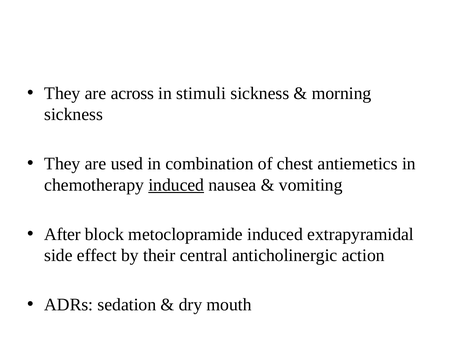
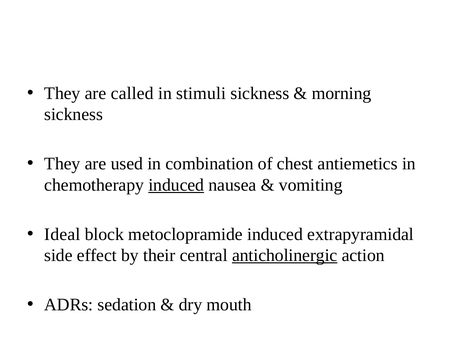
across: across -> called
After: After -> Ideal
anticholinergic underline: none -> present
